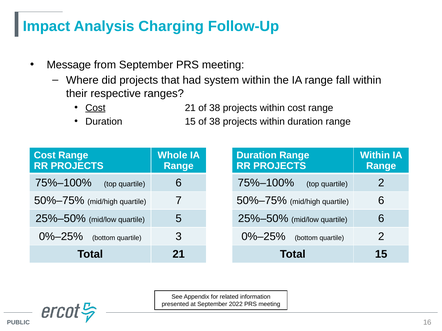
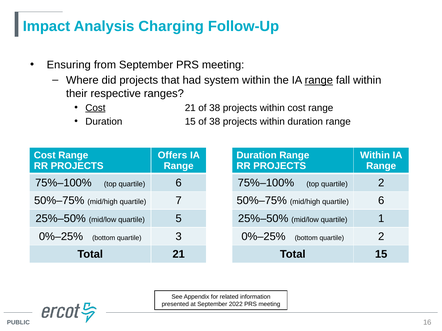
Message: Message -> Ensuring
range at (319, 80) underline: none -> present
Whole: Whole -> Offers
mid/low quartile 6: 6 -> 1
